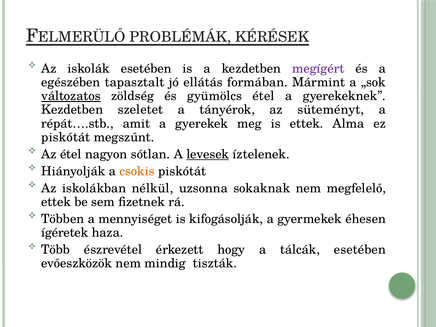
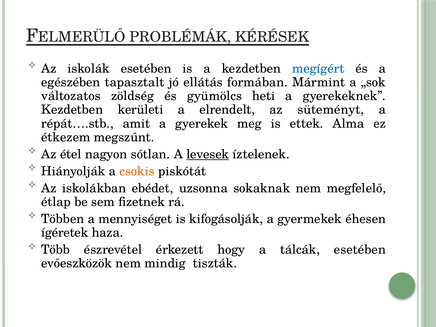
megígért colour: purple -> blue
változatos underline: present -> none
gyümölcs étel: étel -> heti
szeletet: szeletet -> kerületi
tányérok: tányérok -> elrendelt
piskótát at (66, 137): piskótát -> étkezem
nélkül: nélkül -> ebédet
ettek at (56, 202): ettek -> étlap
